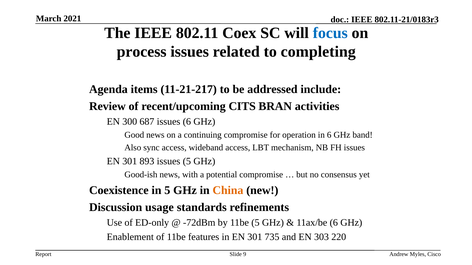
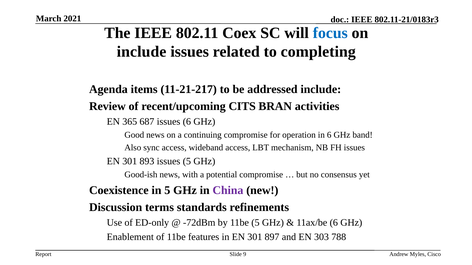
process at (142, 52): process -> include
300: 300 -> 365
China colour: orange -> purple
usage: usage -> terms
735: 735 -> 897
220: 220 -> 788
